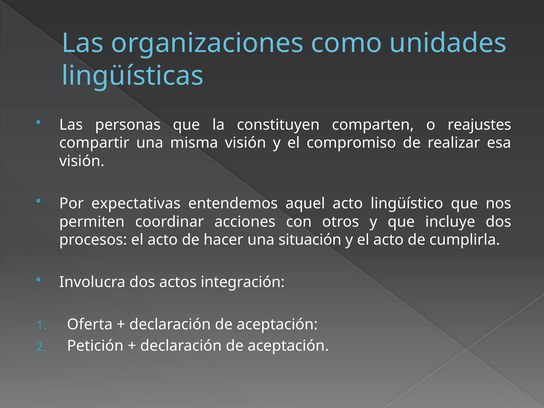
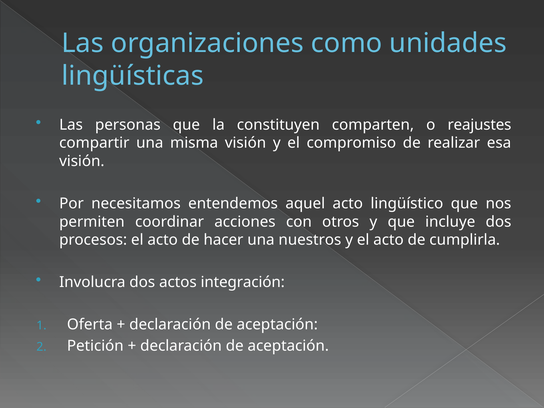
expectativas: expectativas -> necesitamos
situación: situación -> nuestros
